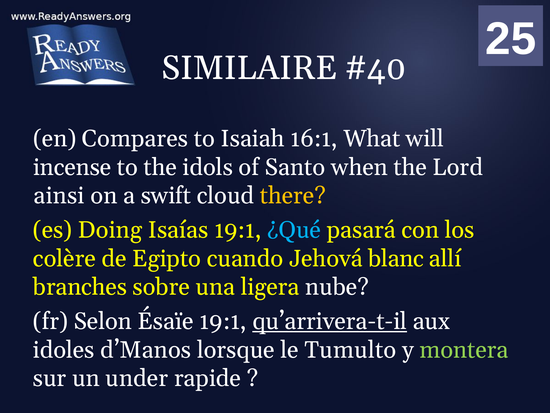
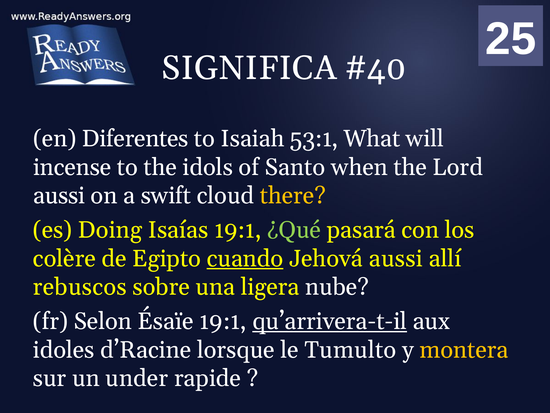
SIMILAIRE: SIMILAIRE -> SIGNIFICA
Compares: Compares -> Diferentes
16:1: 16:1 -> 53:1
ainsi at (59, 195): ainsi -> aussi
¿Qué colour: light blue -> light green
cuando underline: none -> present
Jehová blanc: blanc -> aussi
branches: branches -> rebuscos
d’Manos: d’Manos -> d’Racine
montera colour: light green -> yellow
